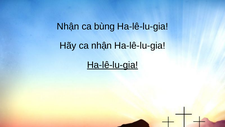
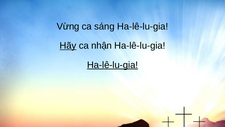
Nhận at (68, 26): Nhận -> Vừng
bùng: bùng -> sáng
Hãy underline: none -> present
